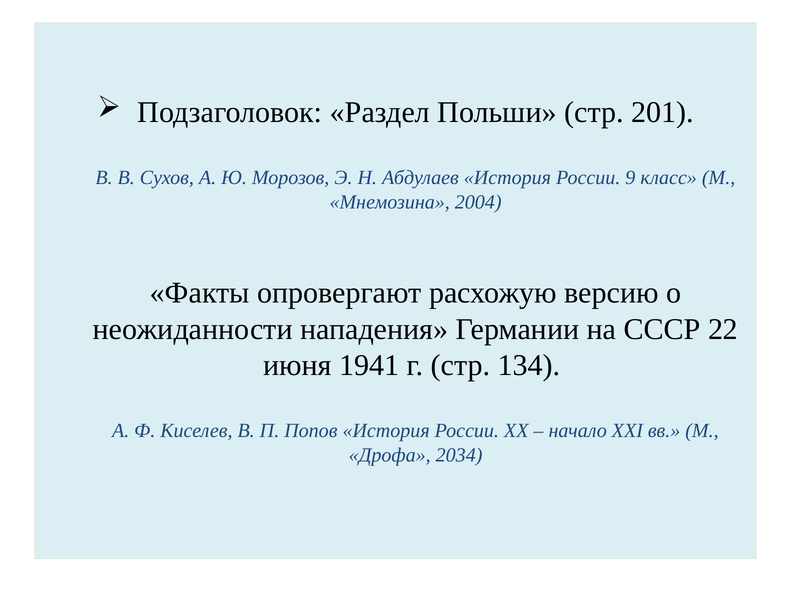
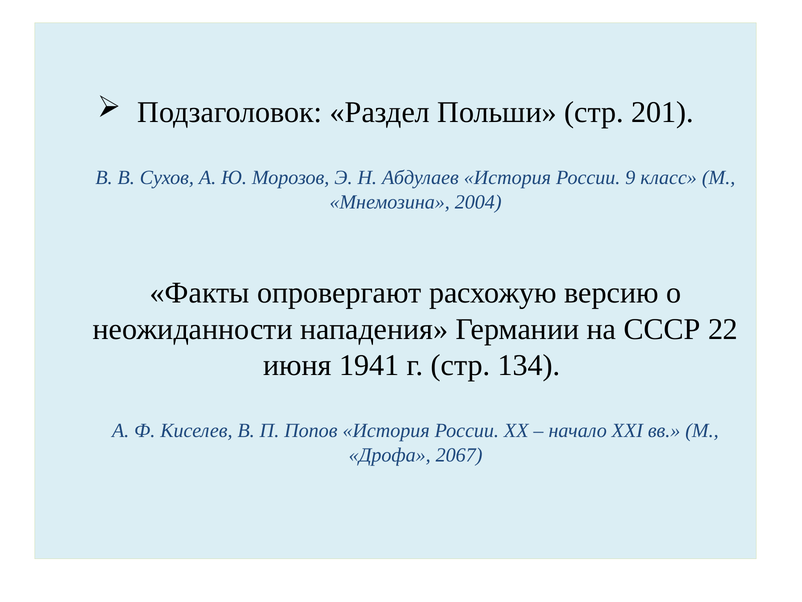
2034: 2034 -> 2067
